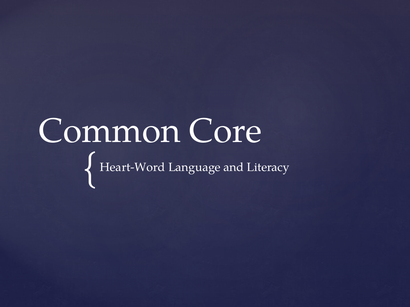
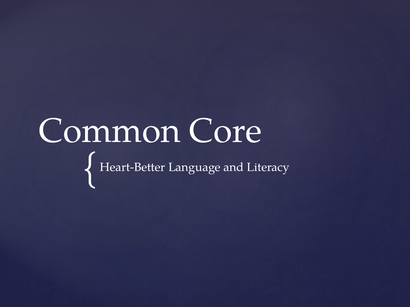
Heart-Word: Heart-Word -> Heart-Better
